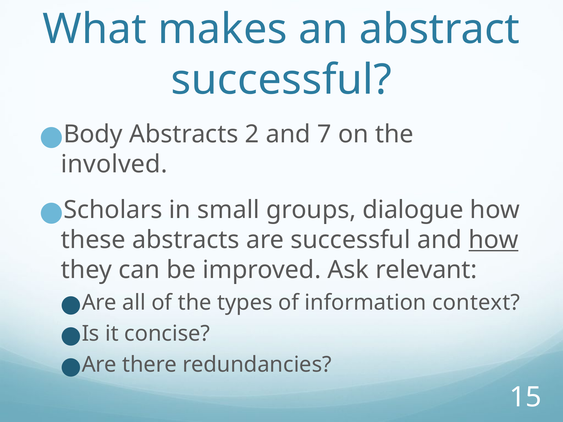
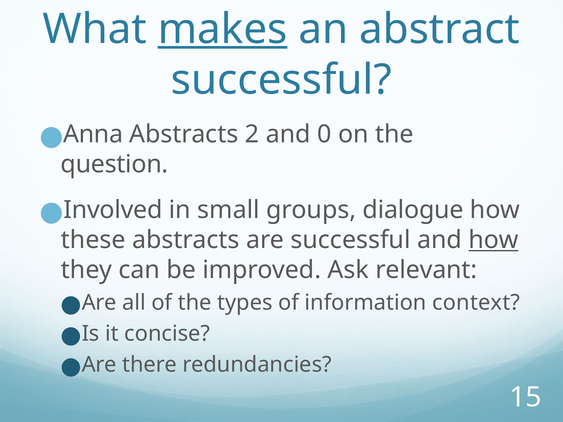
makes underline: none -> present
Body: Body -> Anna
7: 7 -> 0
involved: involved -> question
Scholars: Scholars -> Involved
